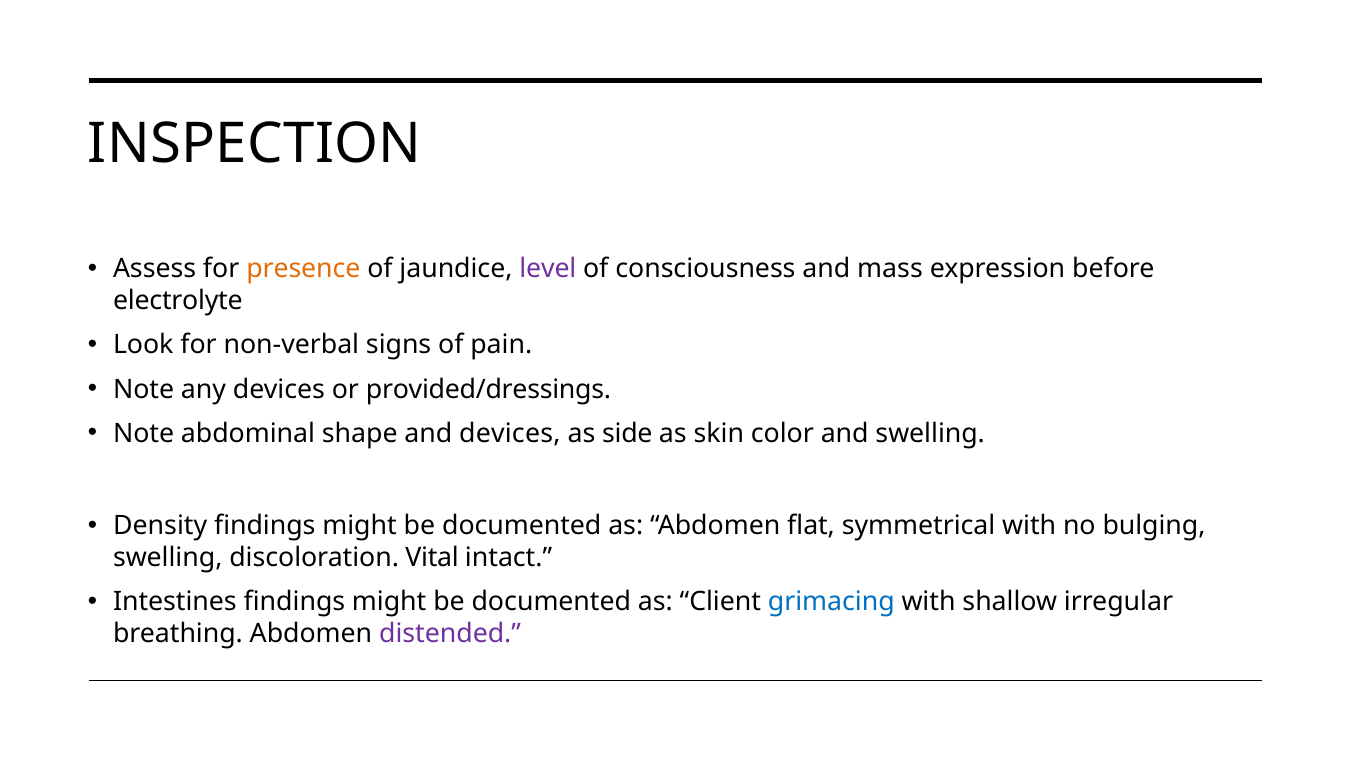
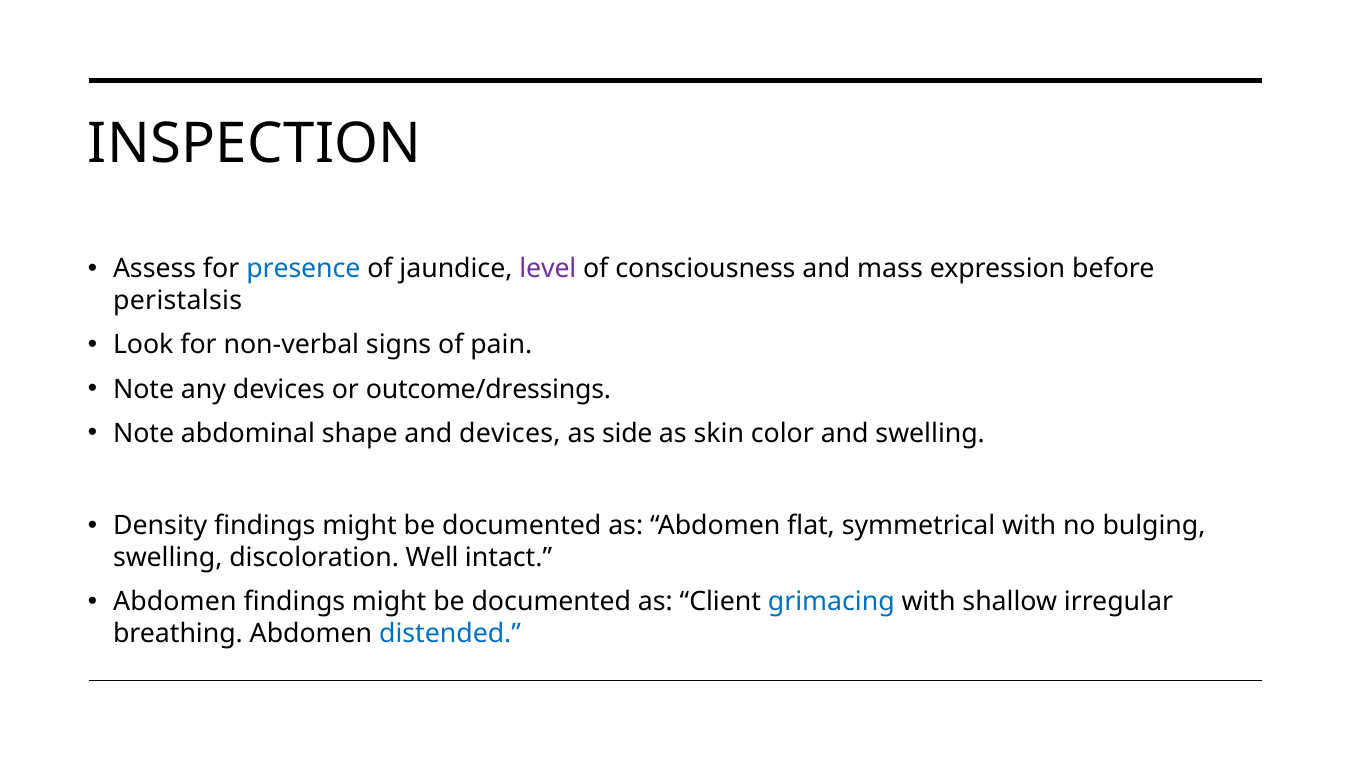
presence colour: orange -> blue
electrolyte: electrolyte -> peristalsis
provided/dressings: provided/dressings -> outcome/dressings
Vital: Vital -> Well
Intestines at (175, 602): Intestines -> Abdomen
distended colour: purple -> blue
